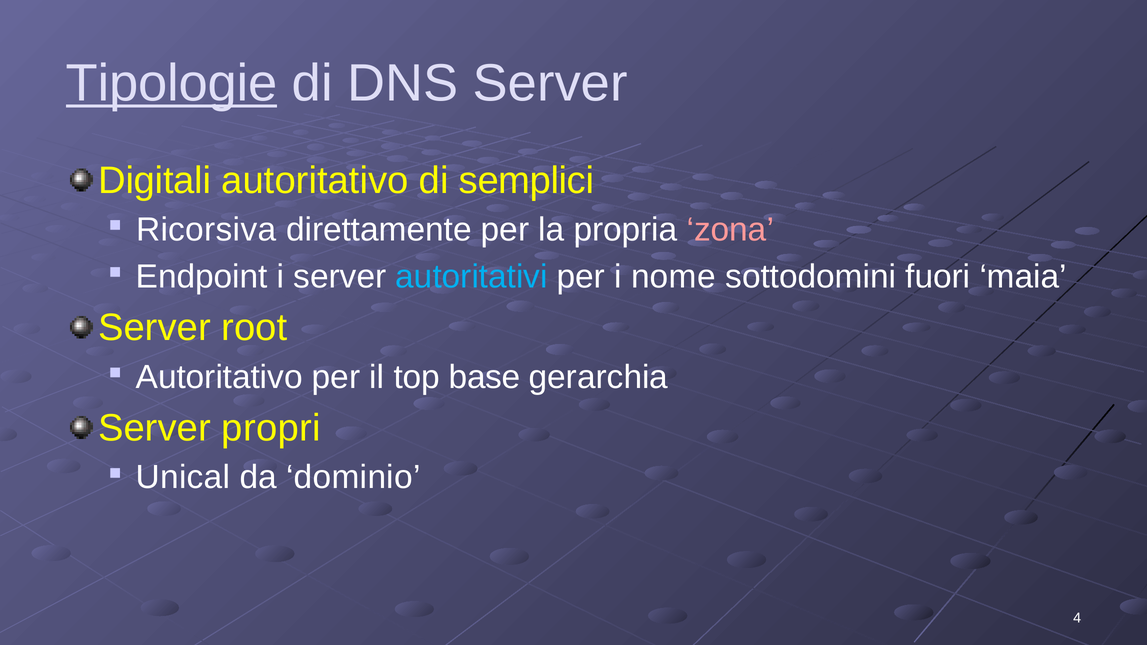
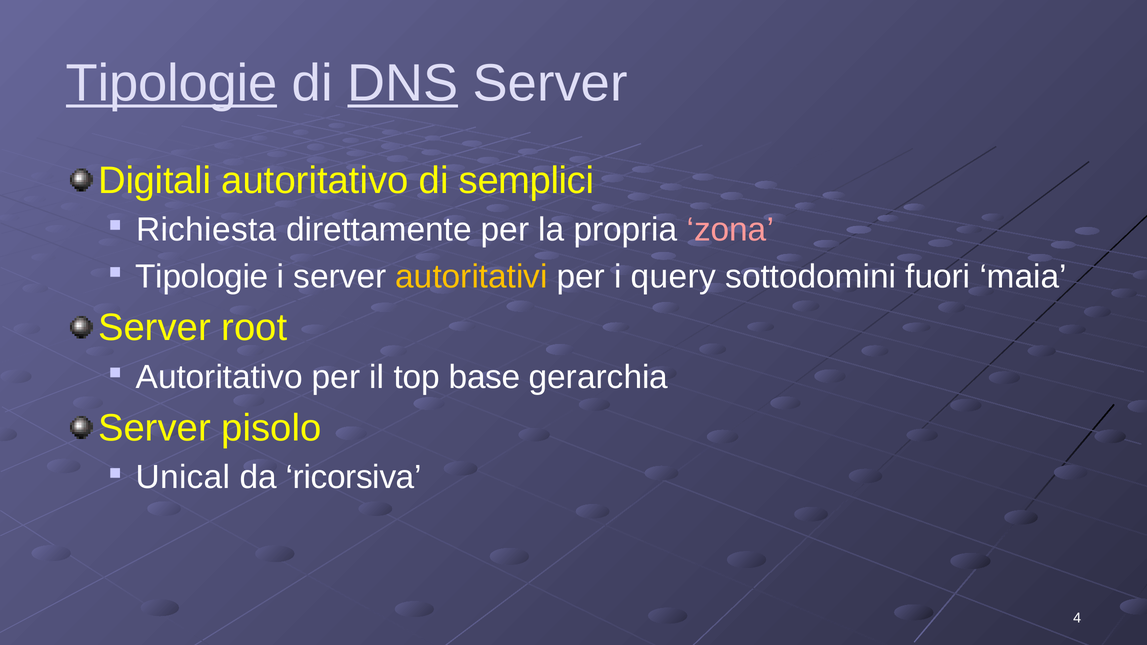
DNS underline: none -> present
Ricorsiva: Ricorsiva -> Richiesta
Endpoint at (202, 277): Endpoint -> Tipologie
autoritativi colour: light blue -> yellow
nome: nome -> query
propri: propri -> pisolo
dominio: dominio -> ricorsiva
